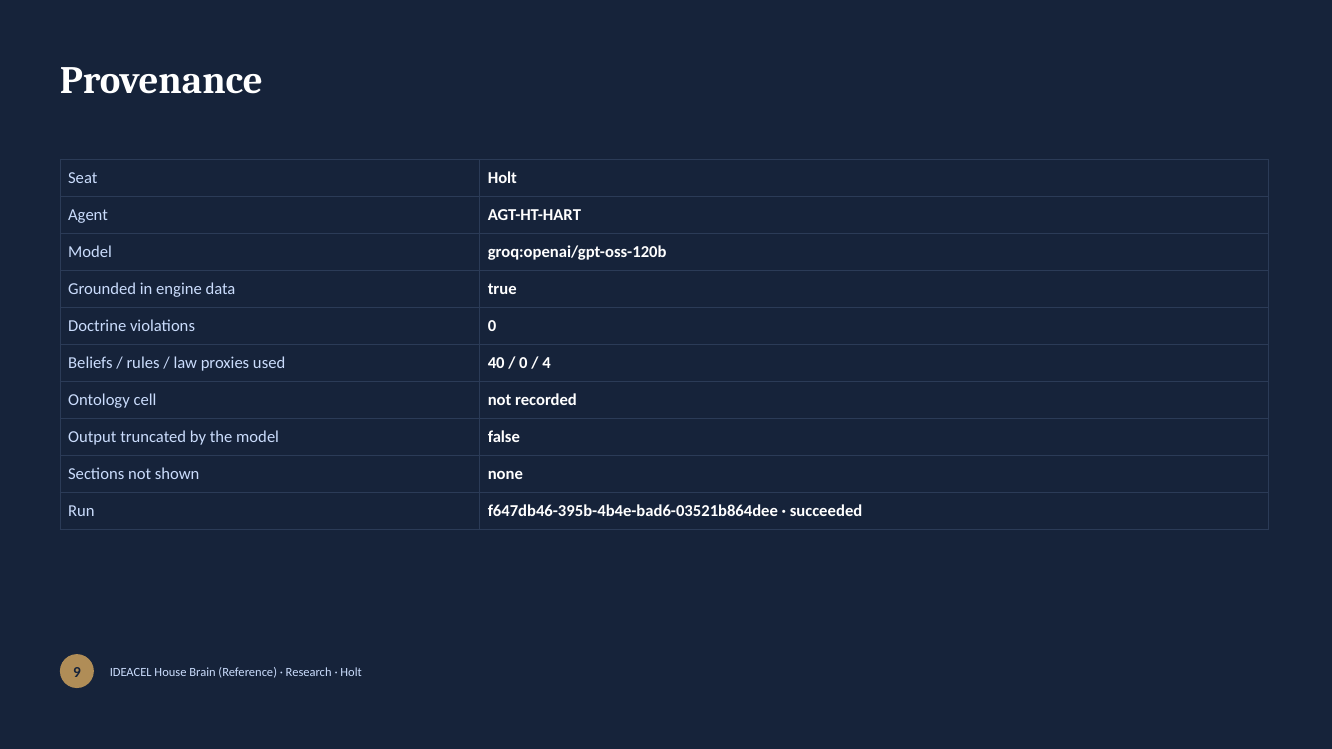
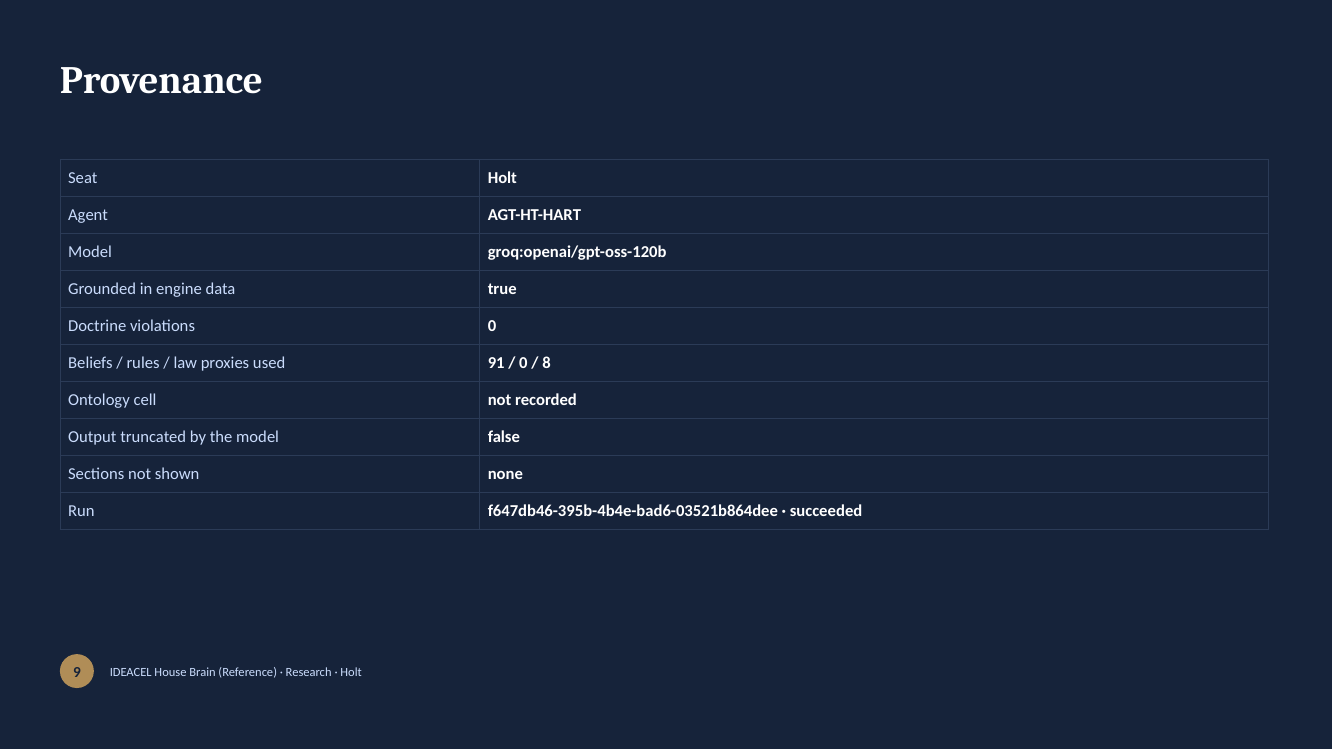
40: 40 -> 91
4: 4 -> 8
